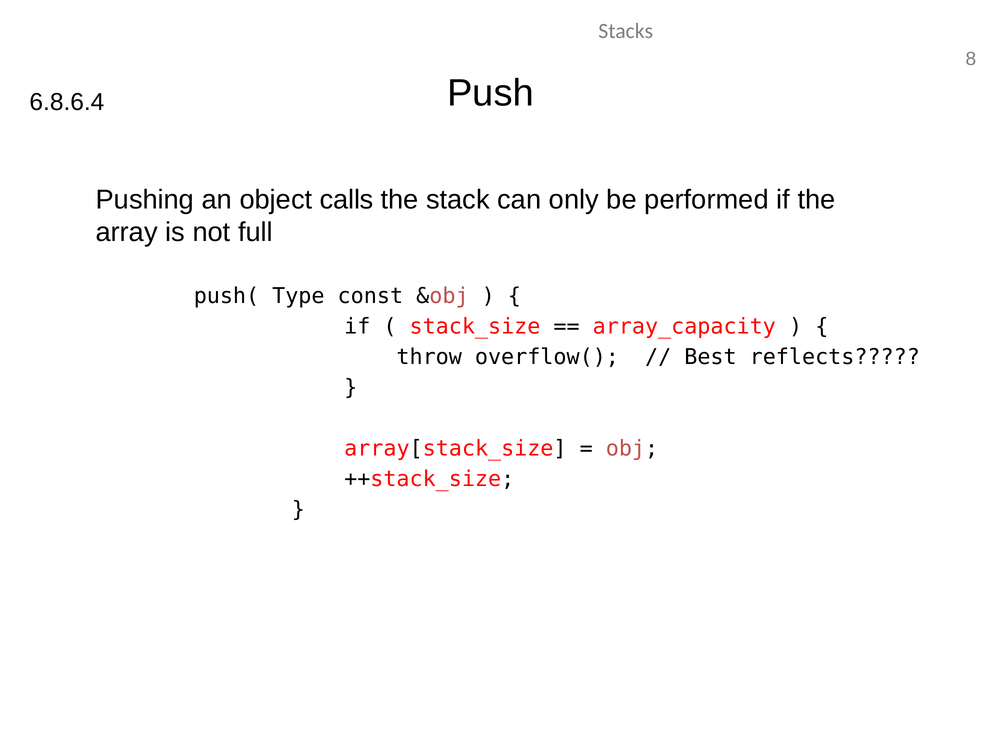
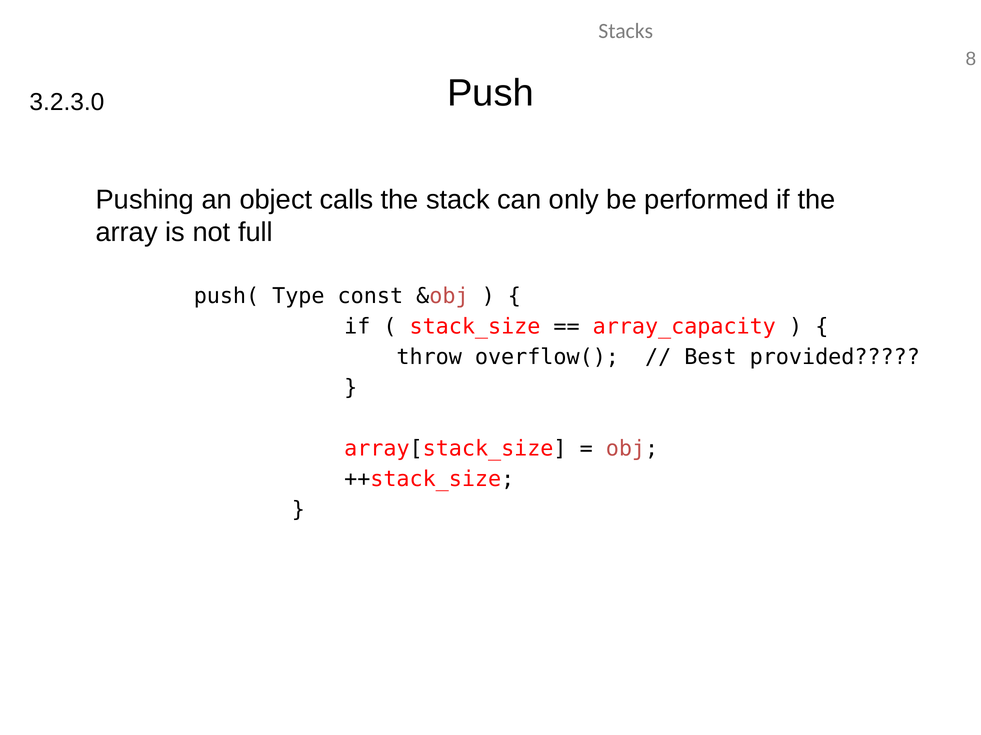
6.8.6.4: 6.8.6.4 -> 3.2.3.0
reflects: reflects -> provided
